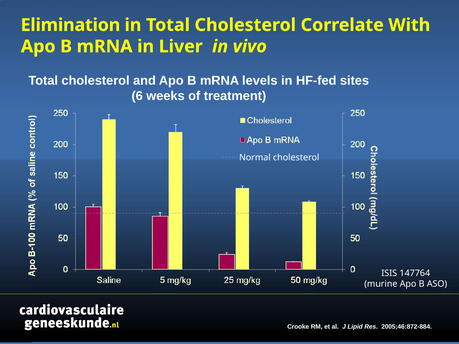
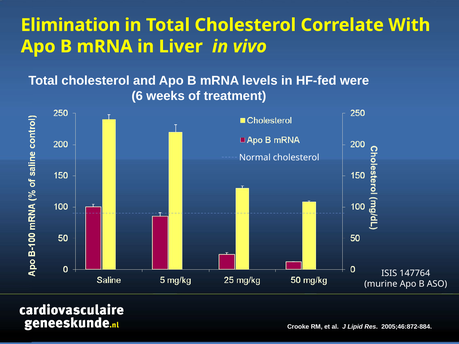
sites: sites -> were
